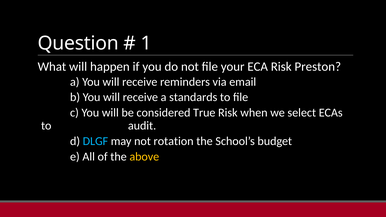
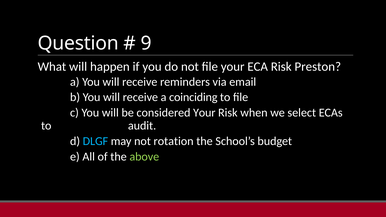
1: 1 -> 9
standards: standards -> coinciding
considered True: True -> Your
above colour: yellow -> light green
